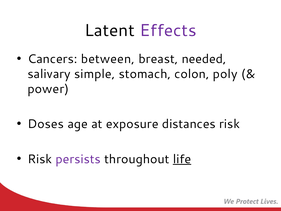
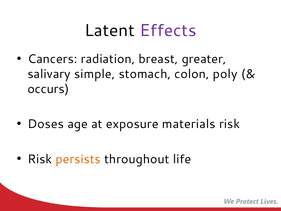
between: between -> radiation
needed: needed -> greater
power: power -> occurs
distances: distances -> materials
persists colour: purple -> orange
life underline: present -> none
